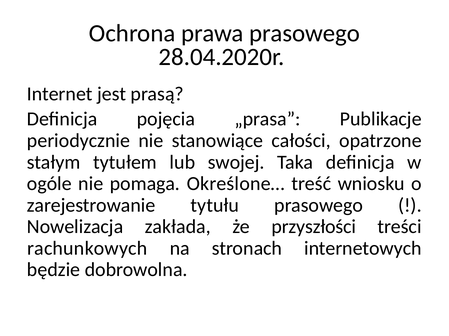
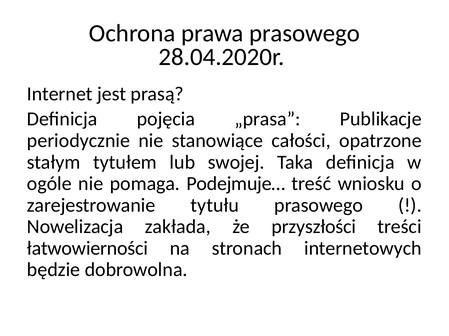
Określone…: Określone… -> Podejmuje…
rachunkowych: rachunkowych -> łatwowierności
